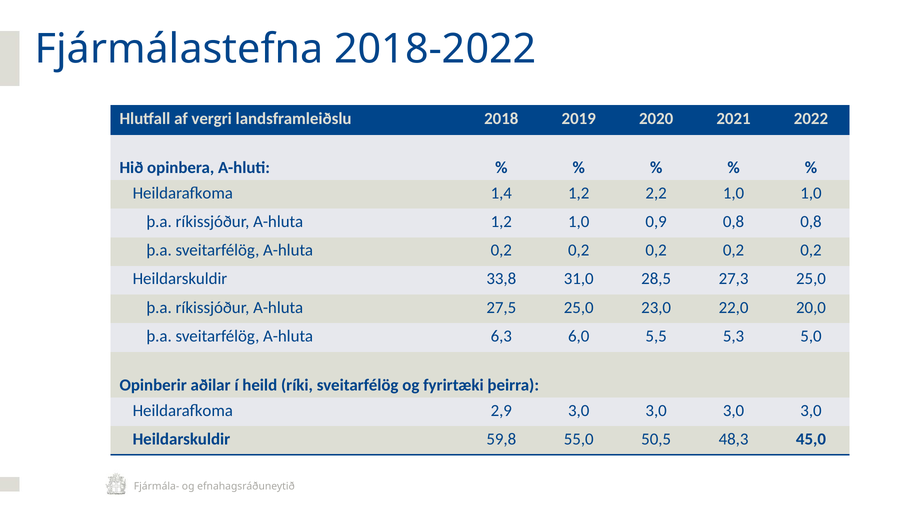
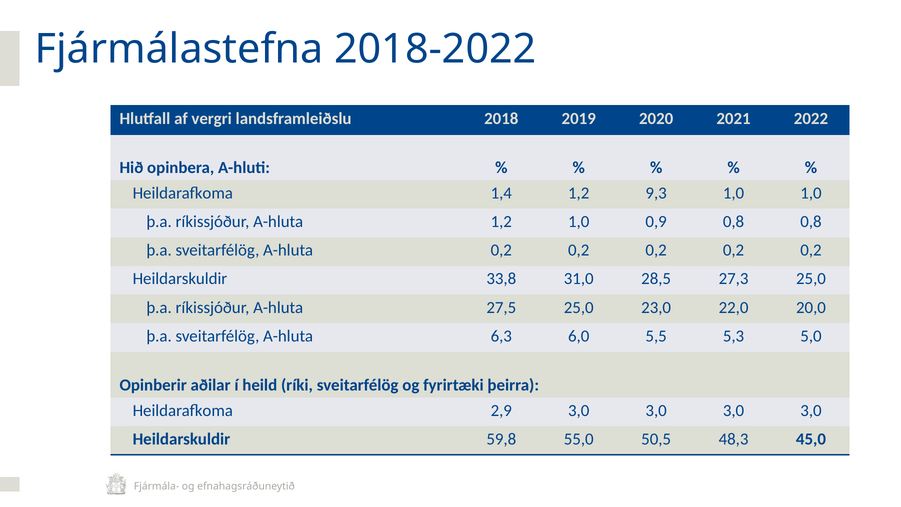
2,2: 2,2 -> 9,3
